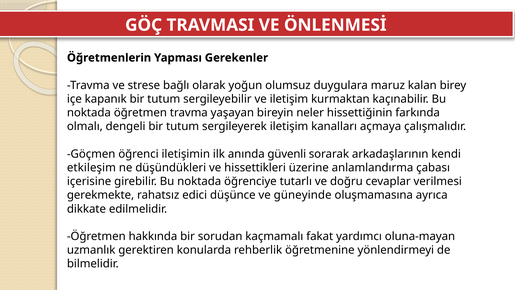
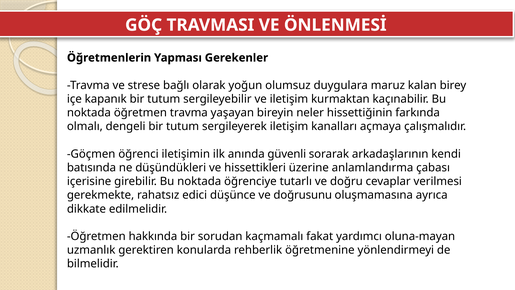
etkileşim: etkileşim -> batısında
güneyinde: güneyinde -> doğrusunu
